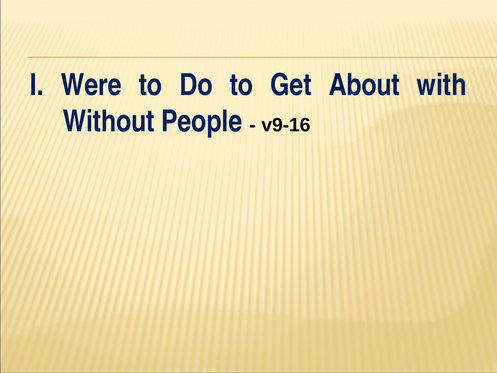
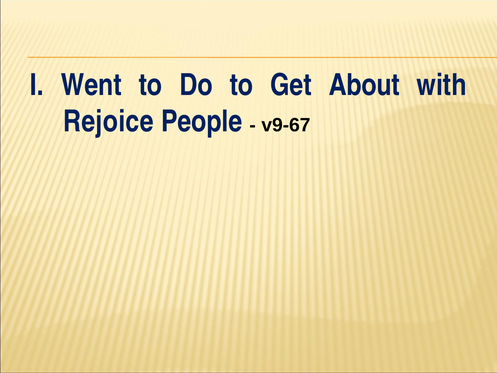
Were: Were -> Went
Without: Without -> Rejoice
v9-16: v9-16 -> v9-67
